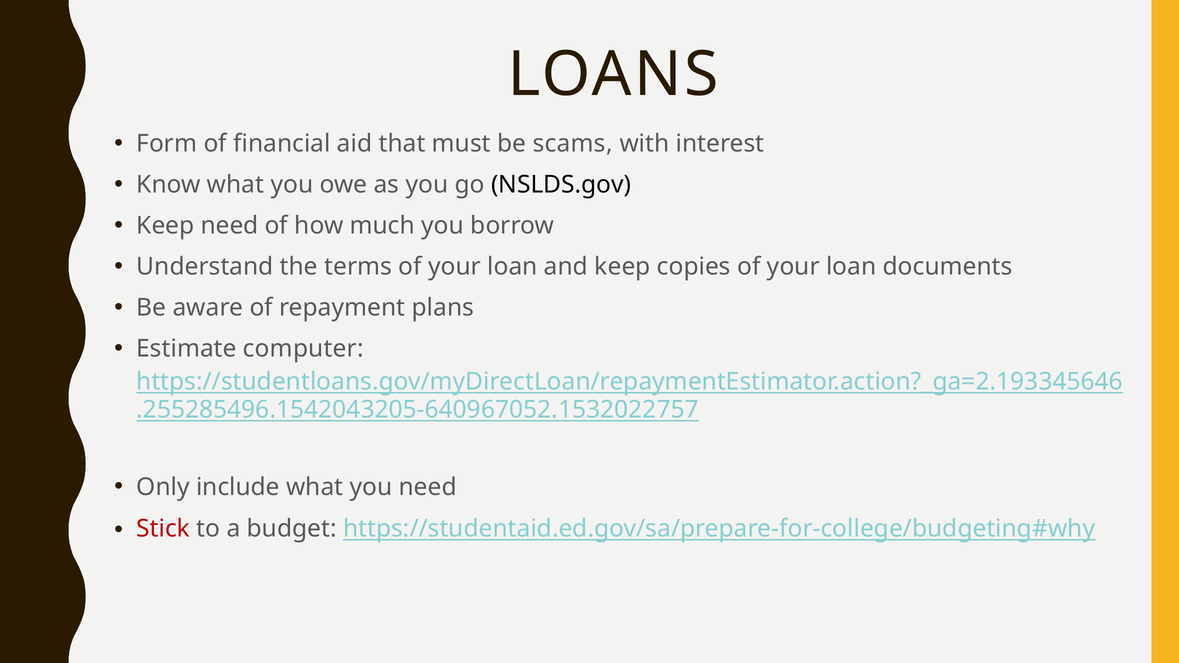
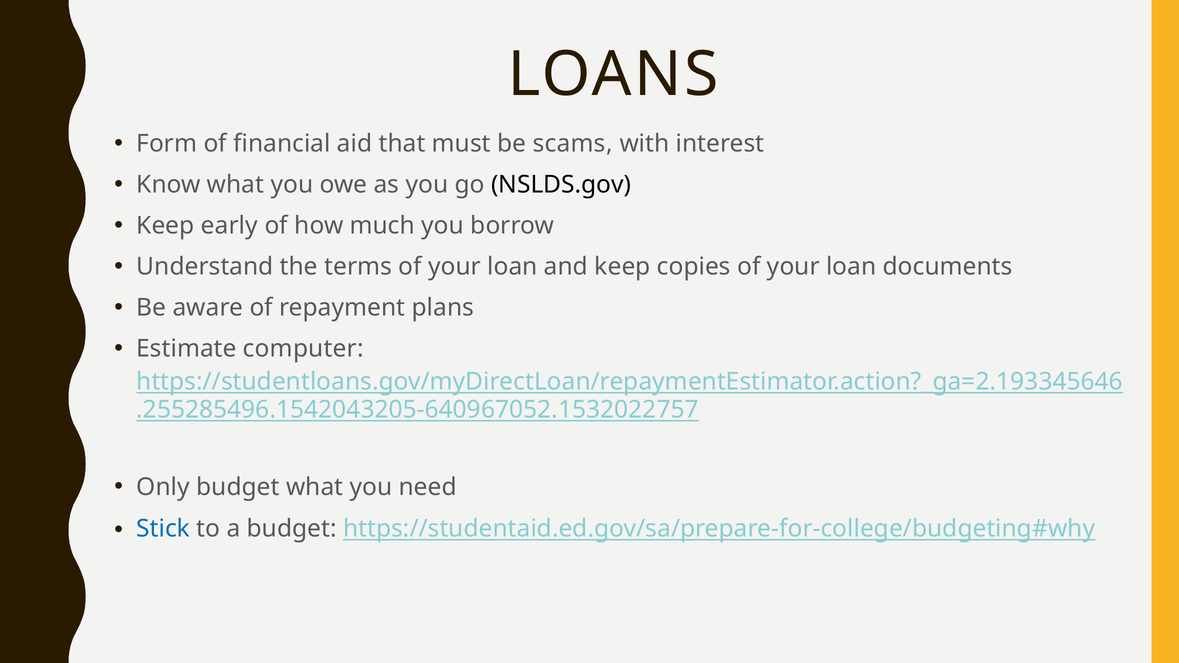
Keep need: need -> early
Only include: include -> budget
Stick colour: red -> blue
